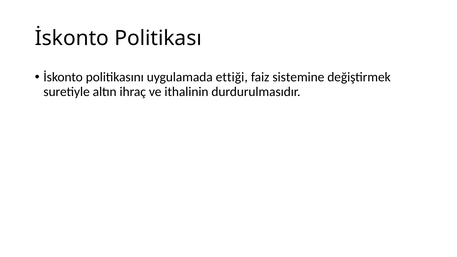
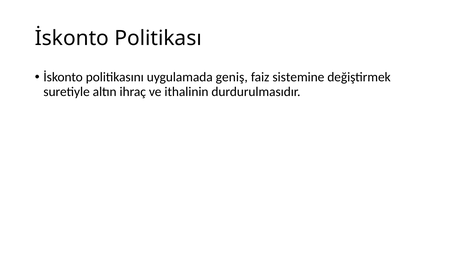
ettiği: ettiği -> geniş
